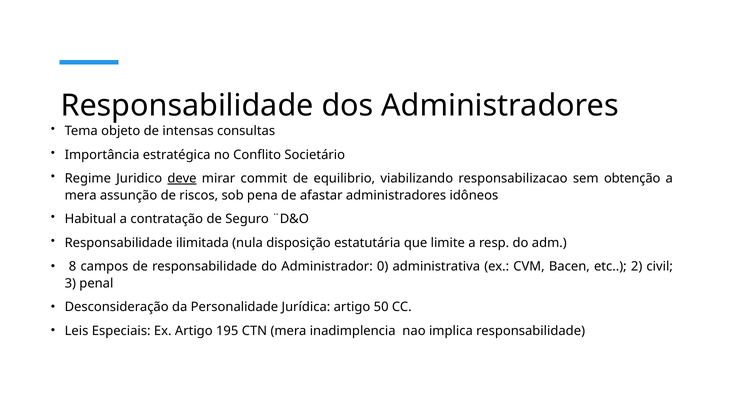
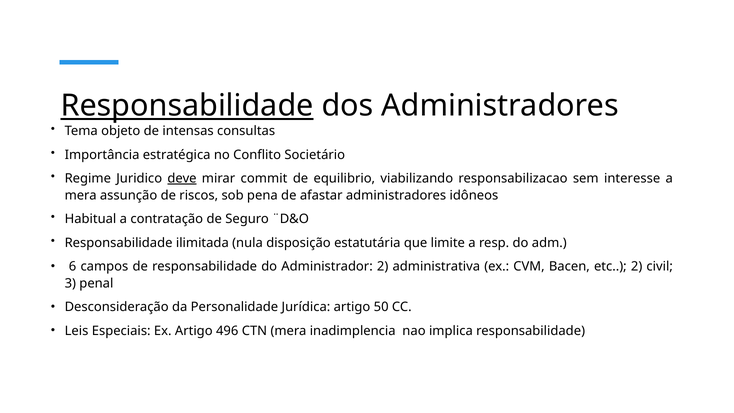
Responsabilidade at (187, 106) underline: none -> present
obtenção: obtenção -> interesse
8: 8 -> 6
Administrador 0: 0 -> 2
195: 195 -> 496
